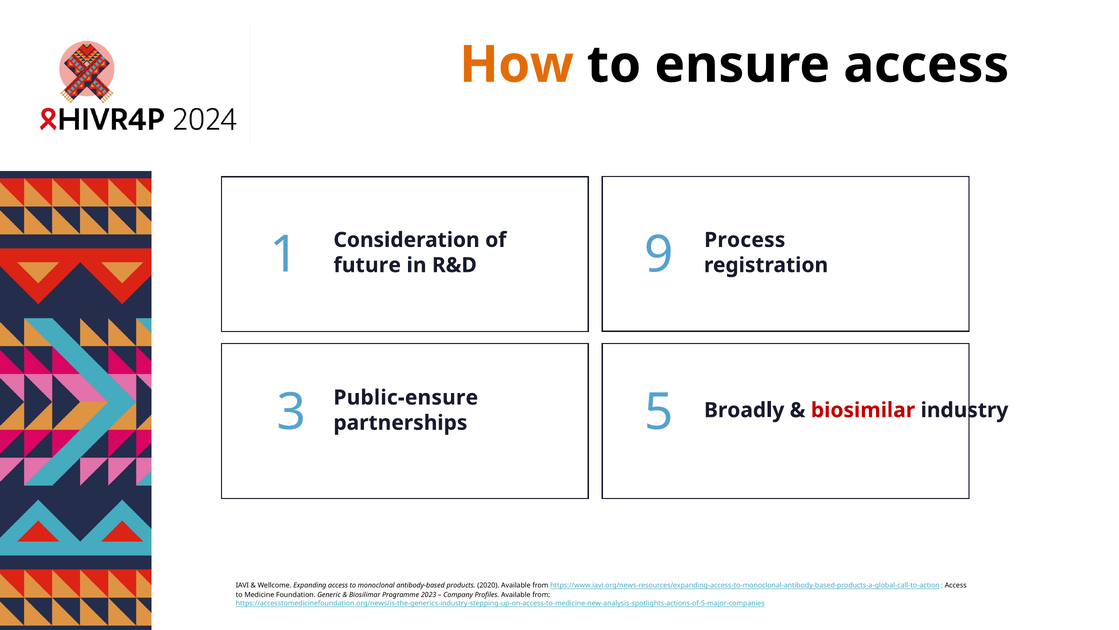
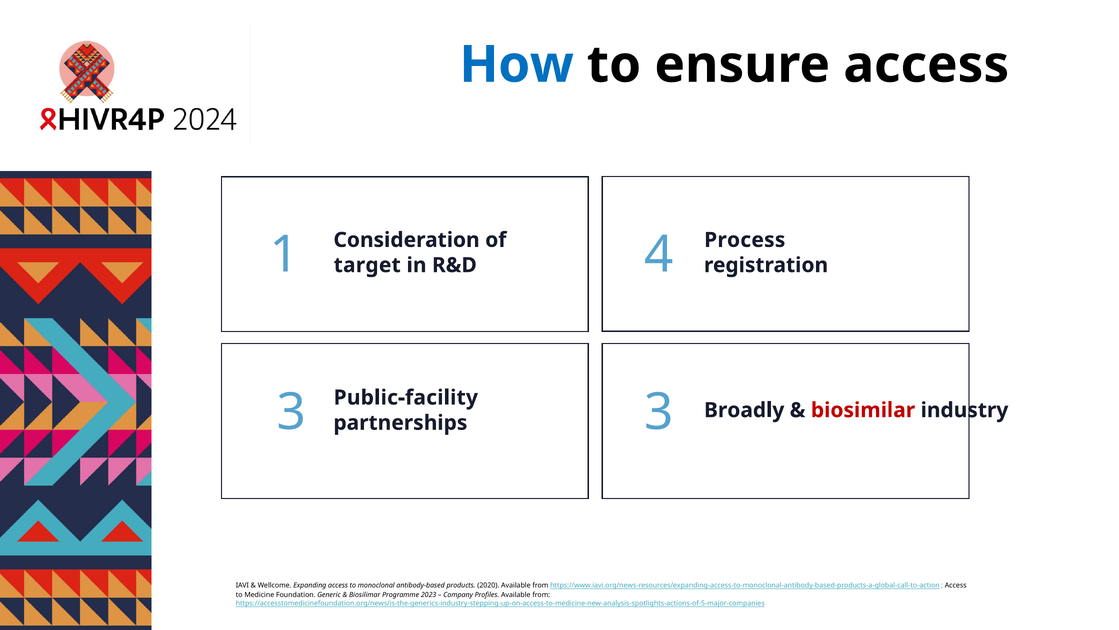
How colour: orange -> blue
9: 9 -> 4
future: future -> target
Public-ensure: Public-ensure -> Public-facility
3 5: 5 -> 3
